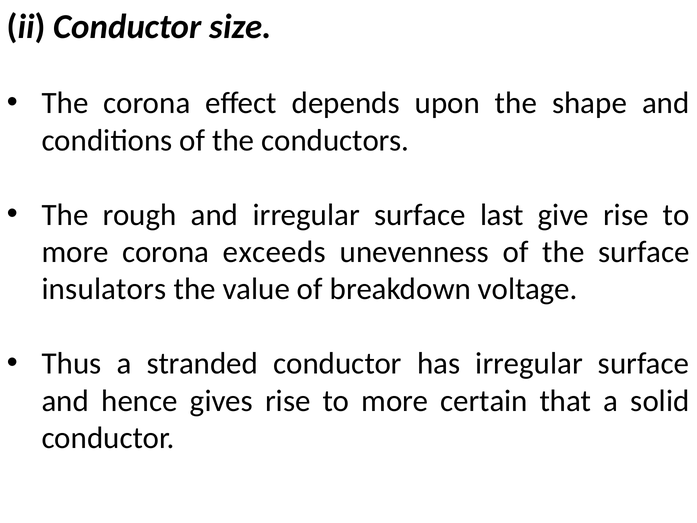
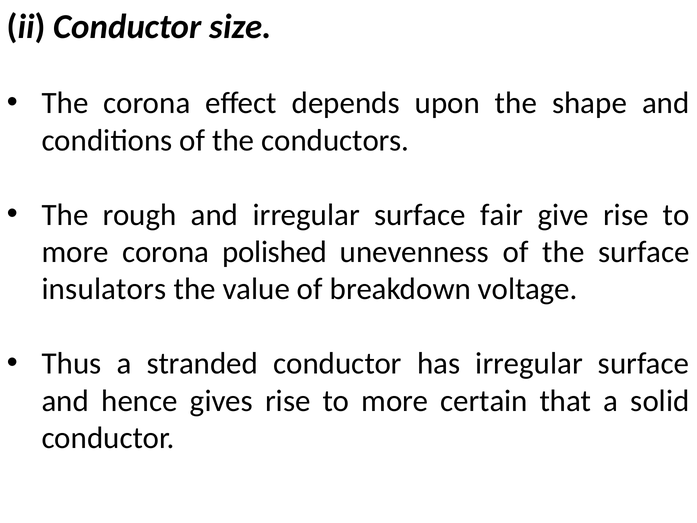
last: last -> fair
exceeds: exceeds -> polished
